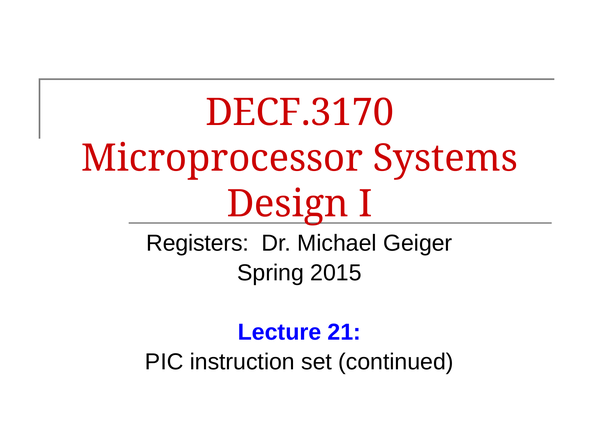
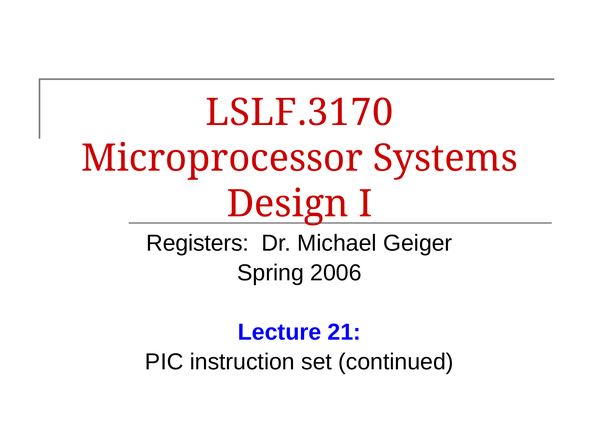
DECF.3170: DECF.3170 -> LSLF.3170
2015: 2015 -> 2006
